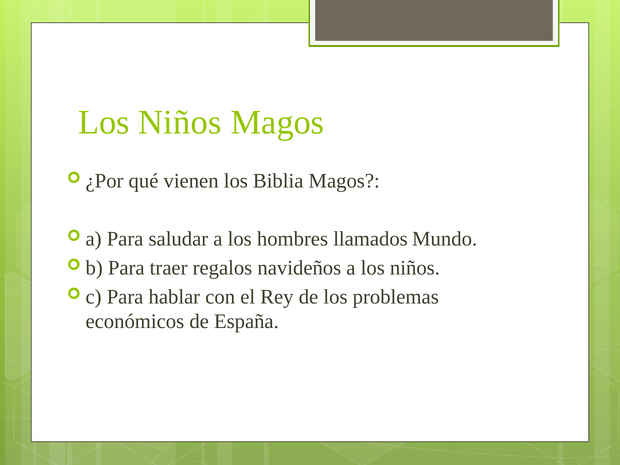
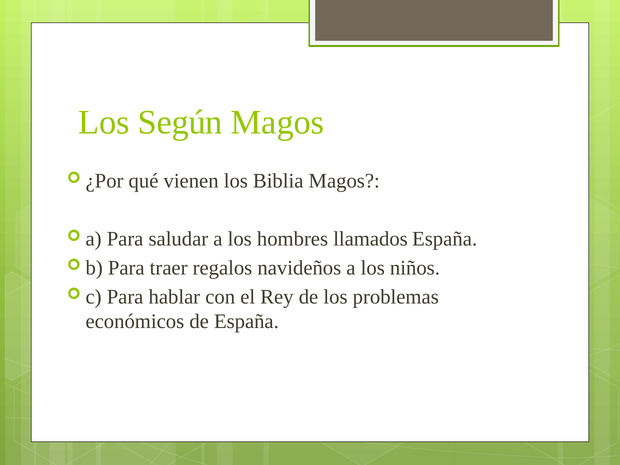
Niños at (180, 123): Niños -> Según
llamados Mundo: Mundo -> España
